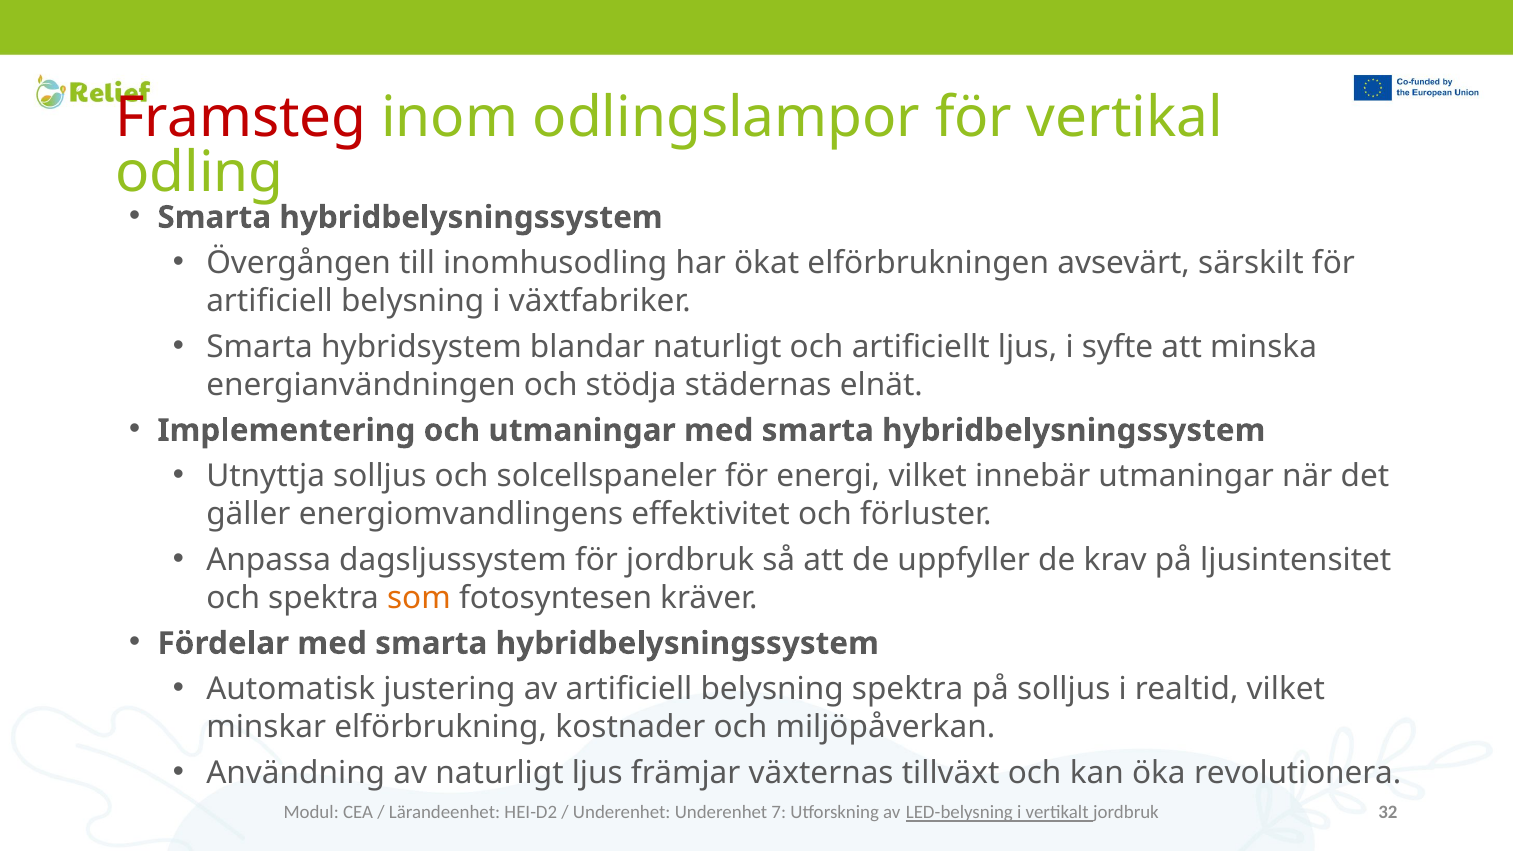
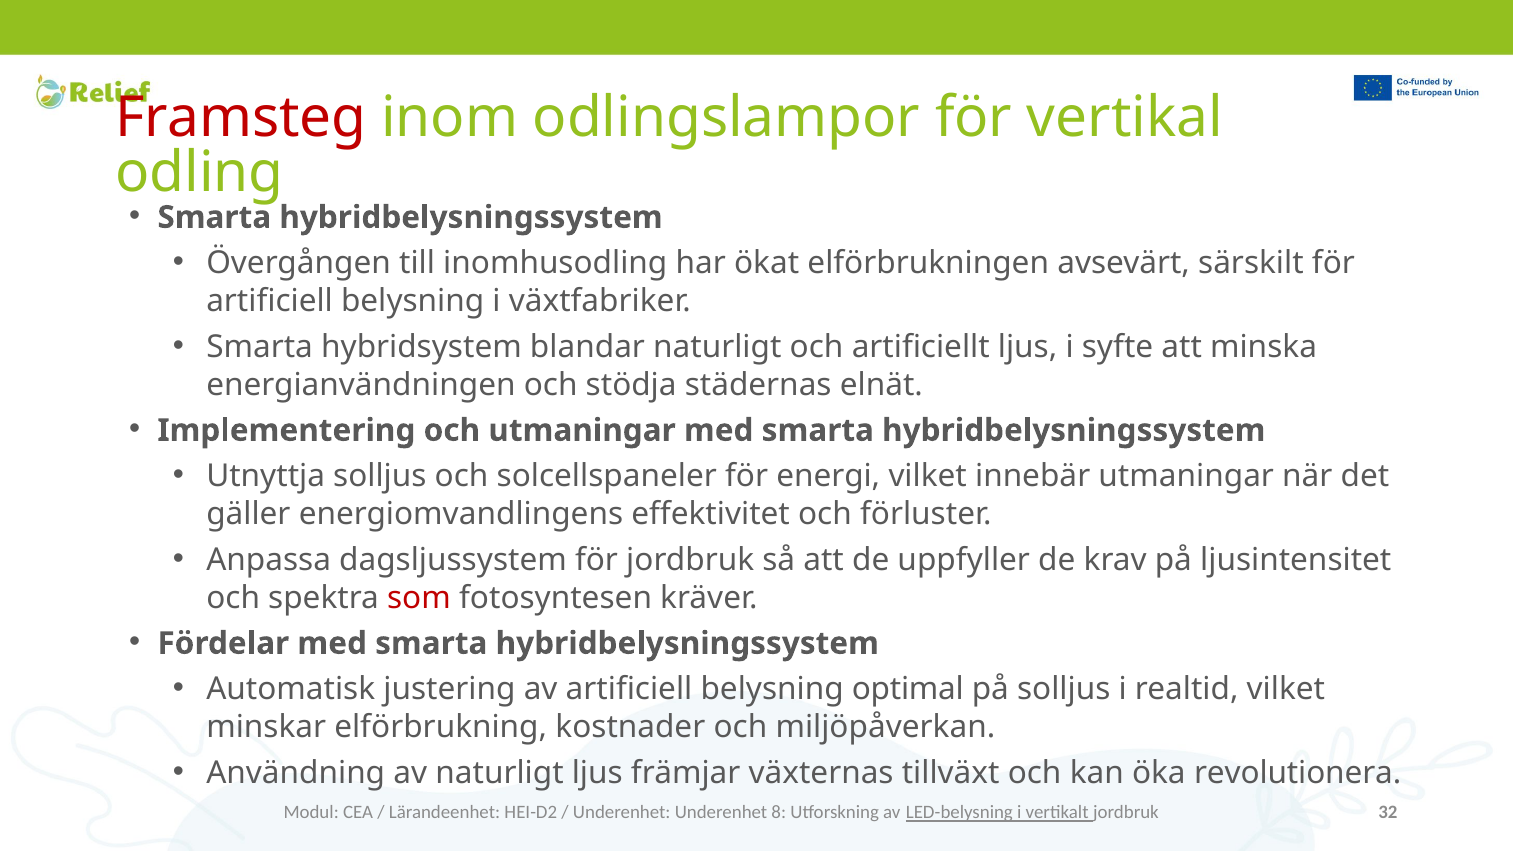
som colour: orange -> red
belysning spektra: spektra -> optimal
7: 7 -> 8
